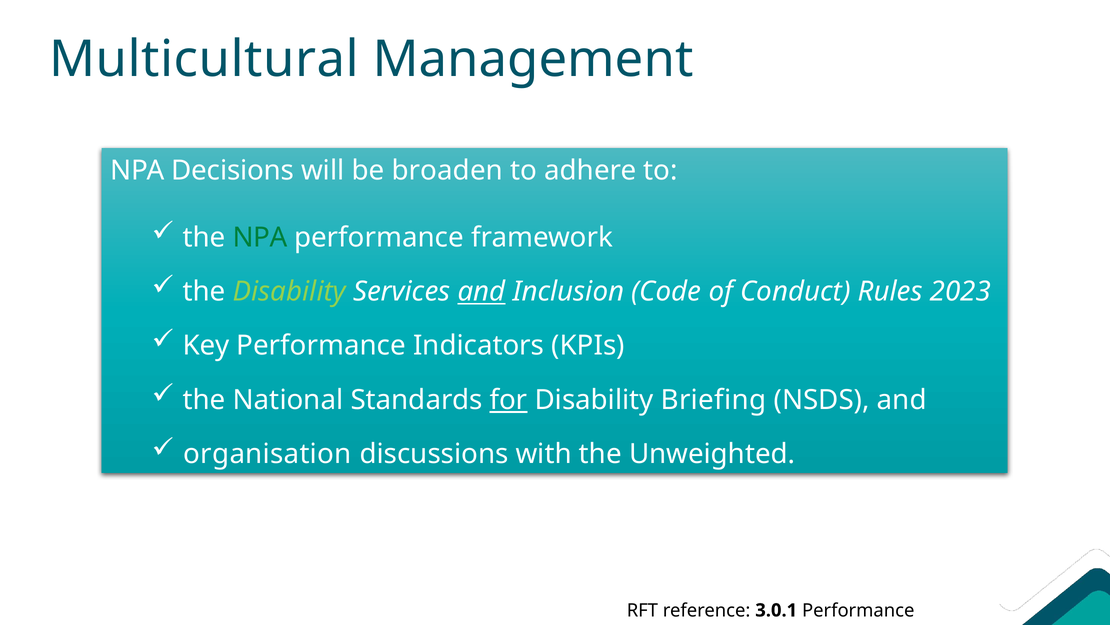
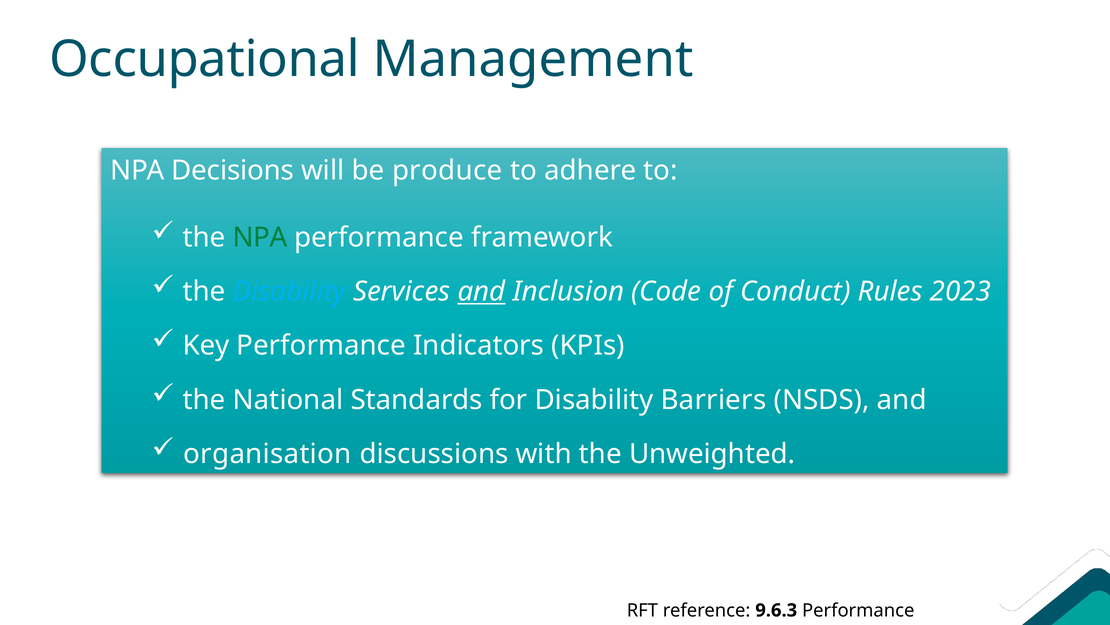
Multicultural: Multicultural -> Occupational
broaden: broaden -> produce
Disability at (289, 291) colour: light green -> light blue
for underline: present -> none
Briefing: Briefing -> Barriers
3.0.1: 3.0.1 -> 9.6.3
